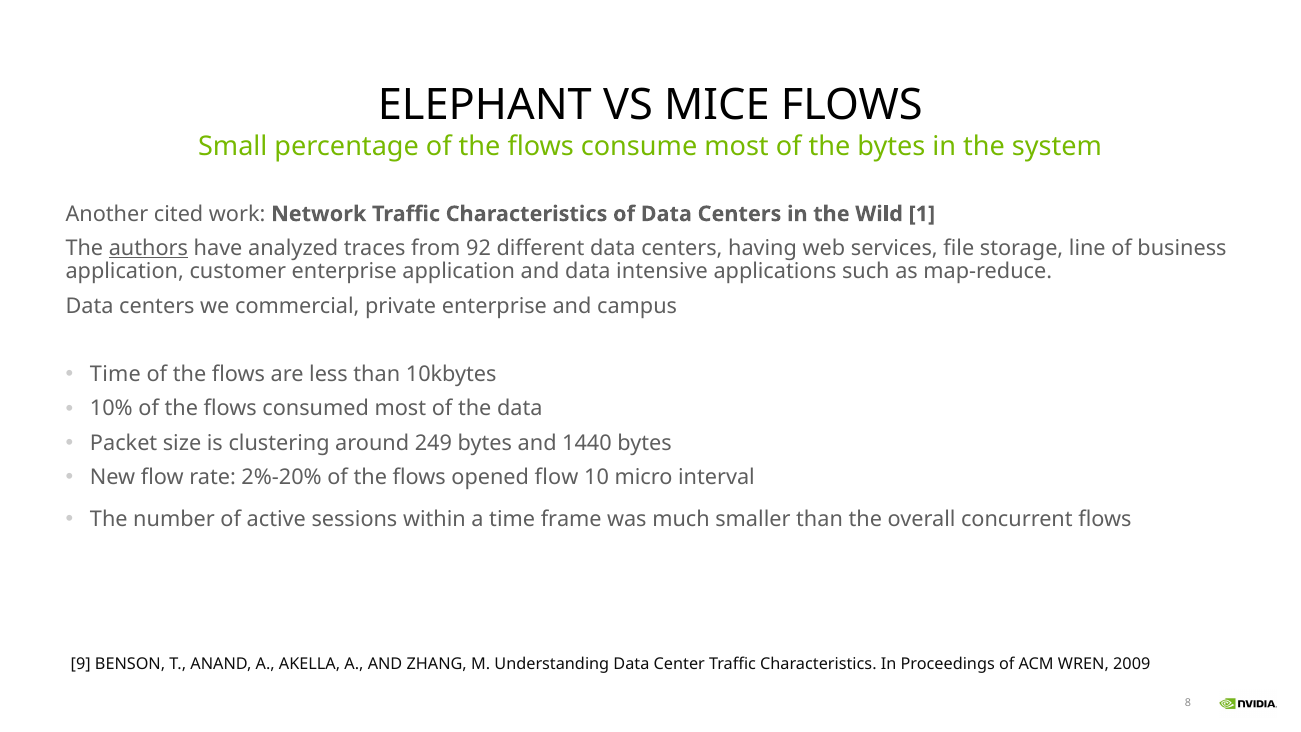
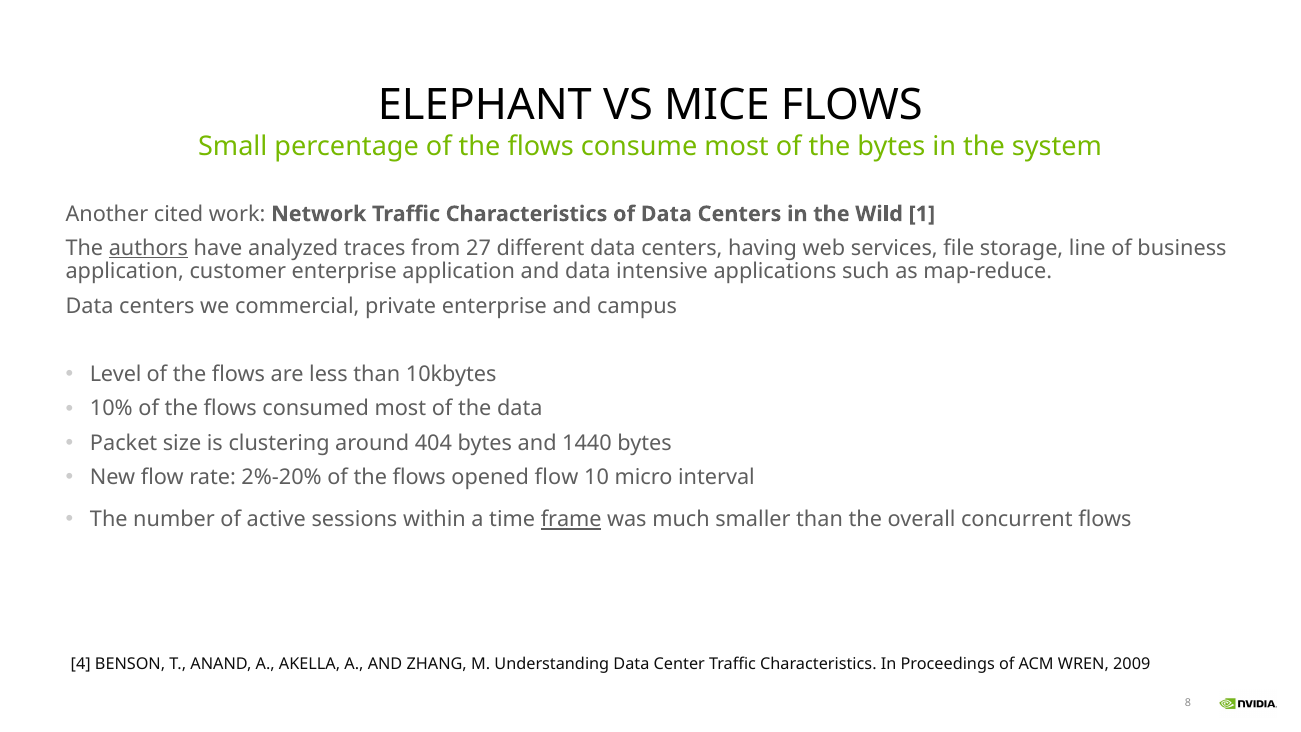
92: 92 -> 27
Time at (115, 374): Time -> Level
249: 249 -> 404
frame underline: none -> present
9: 9 -> 4
